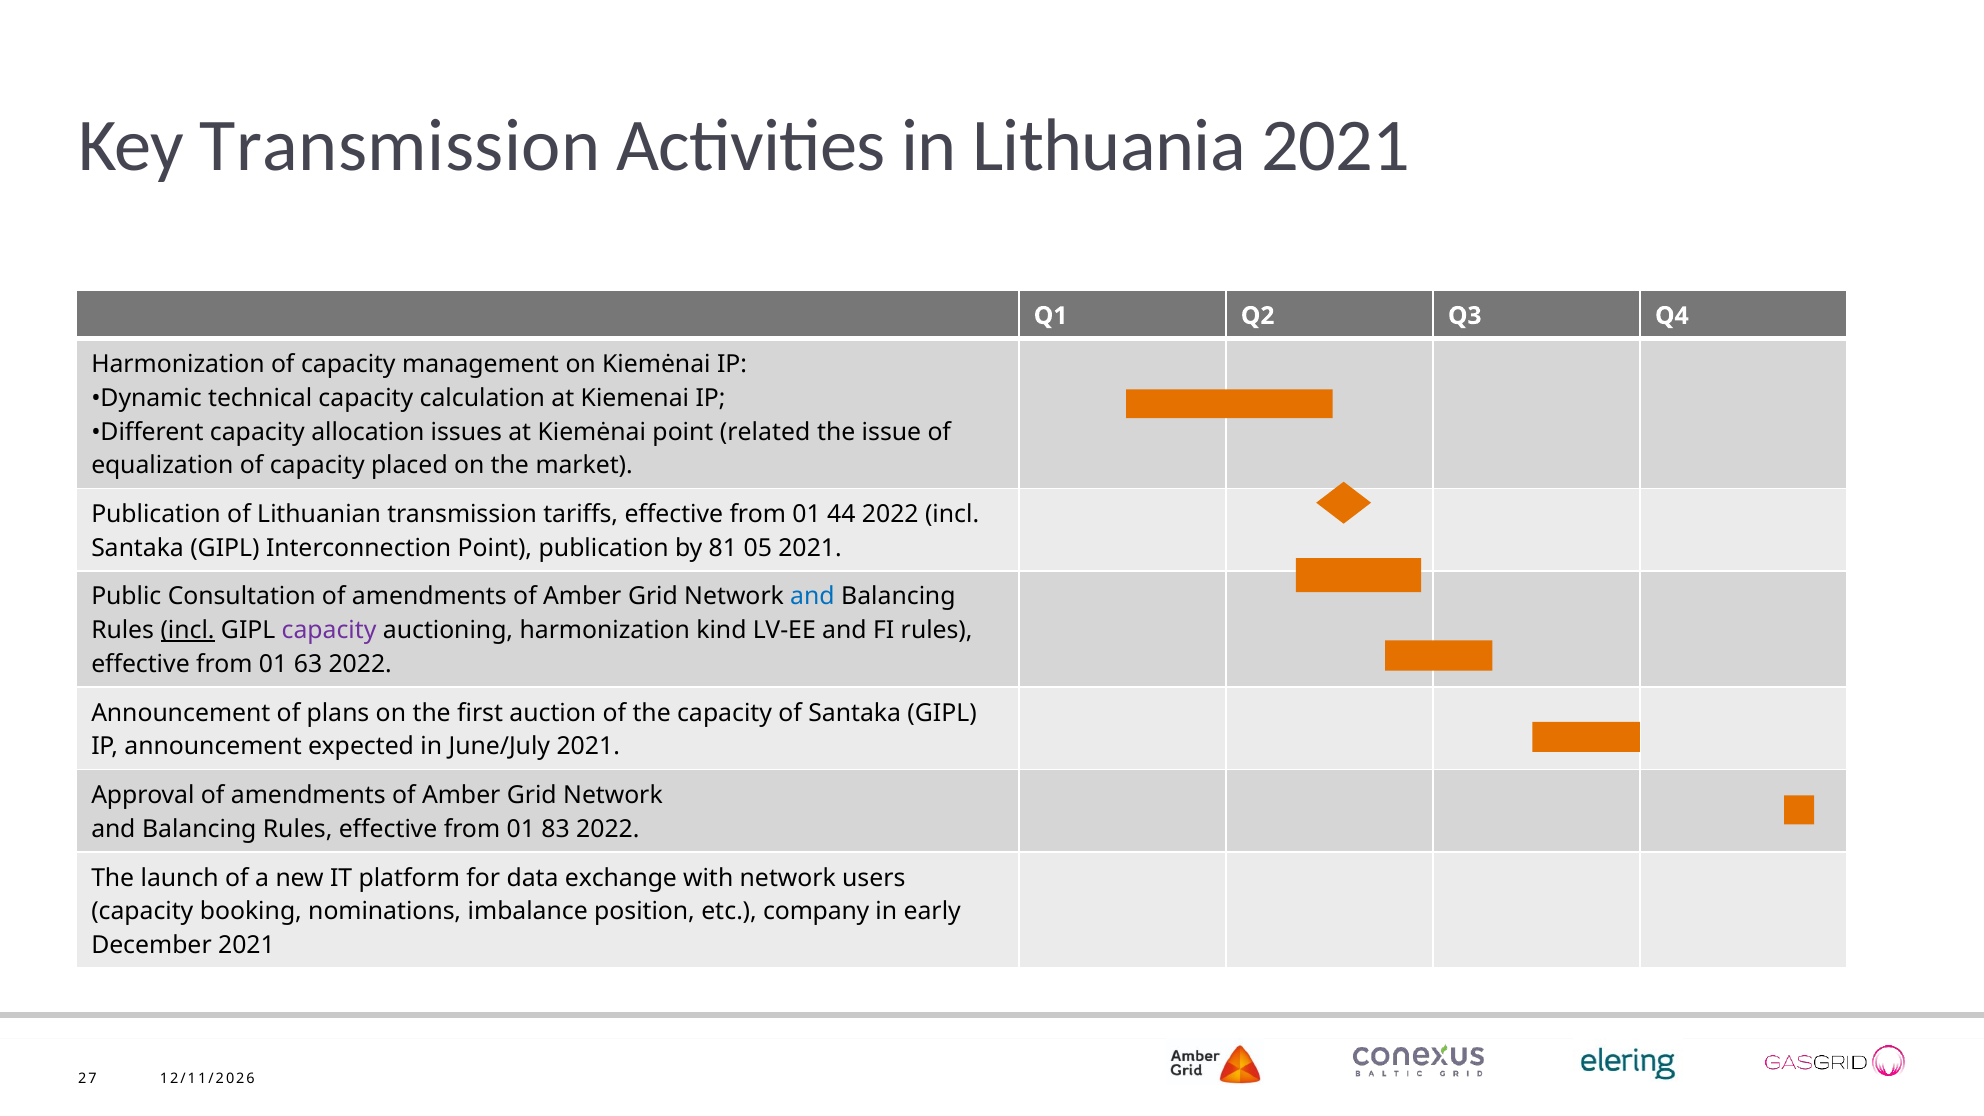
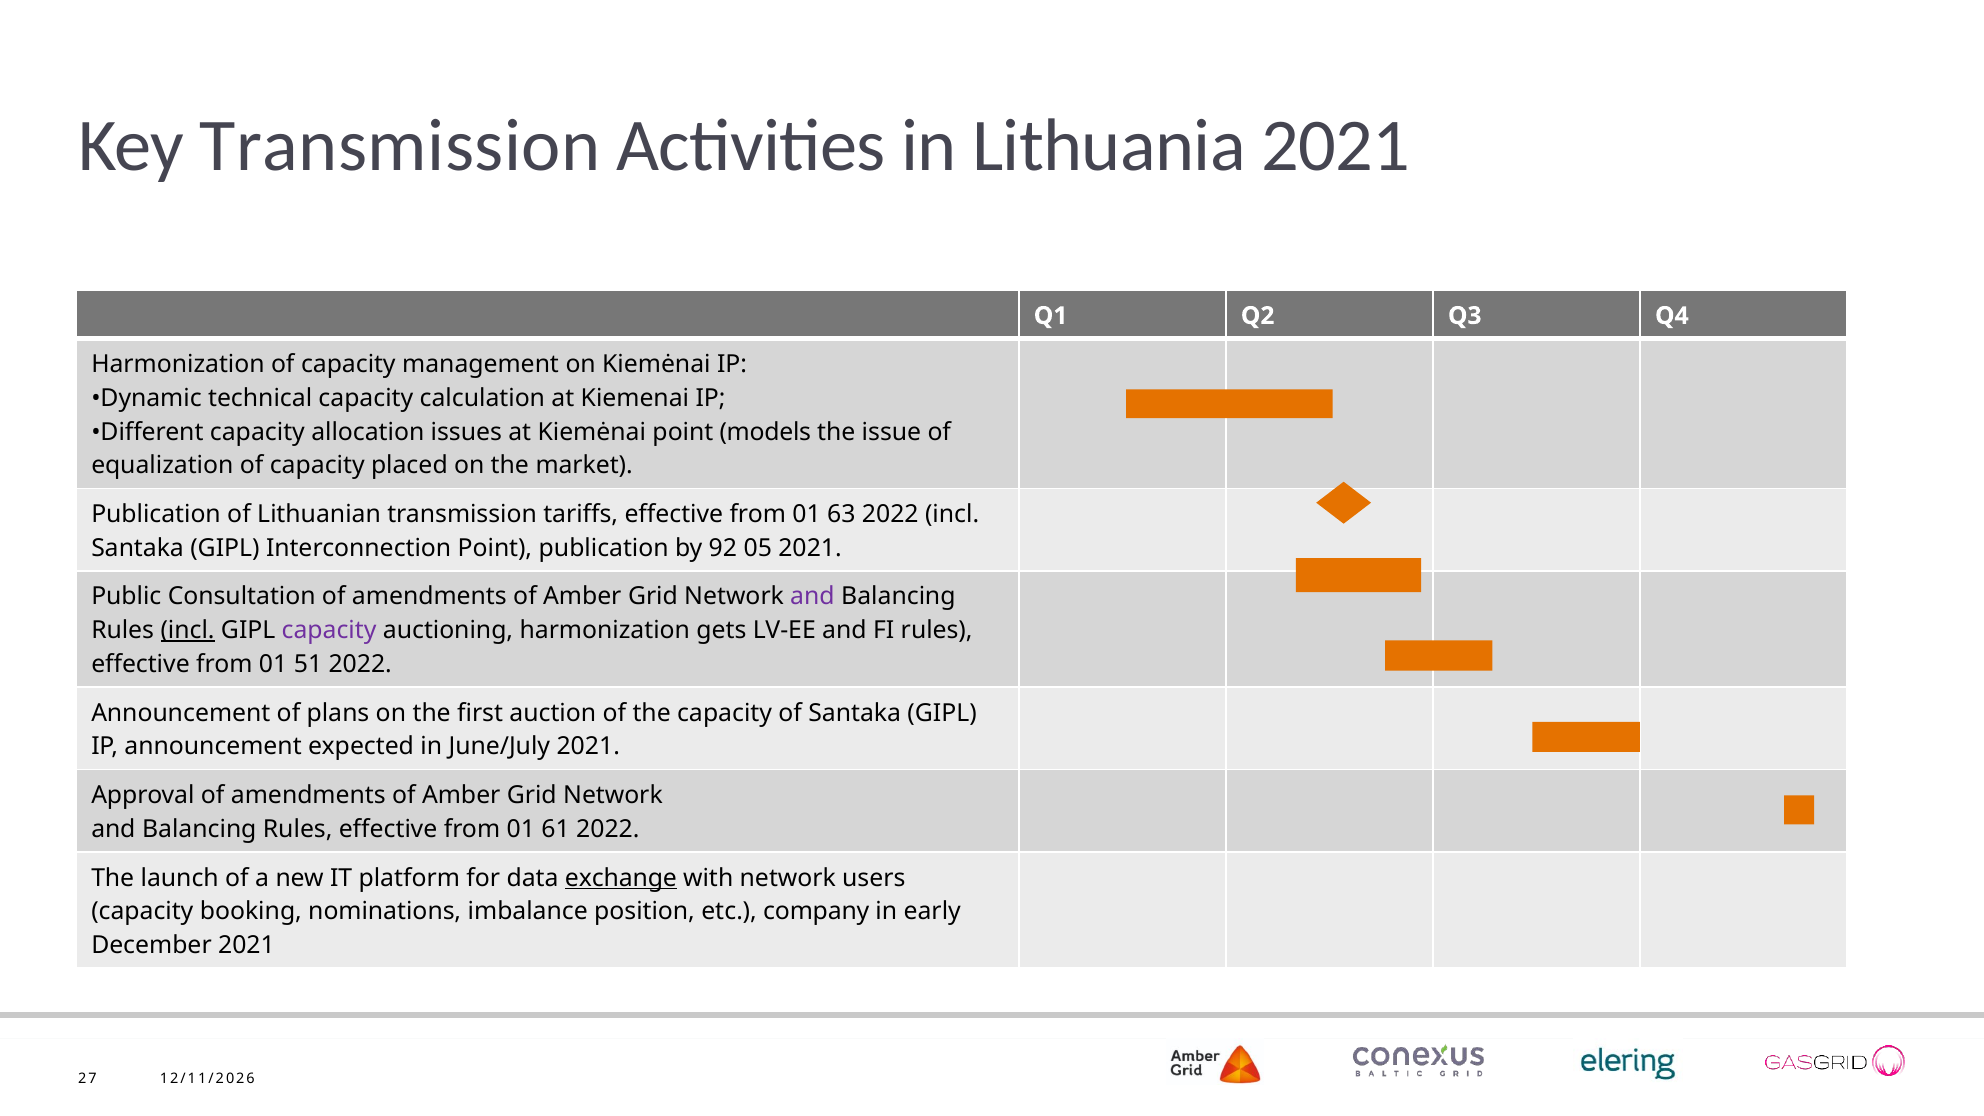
related: related -> models
44: 44 -> 63
81: 81 -> 92
and at (812, 597) colour: blue -> purple
kind: kind -> gets
63: 63 -> 51
83: 83 -> 61
exchange underline: none -> present
